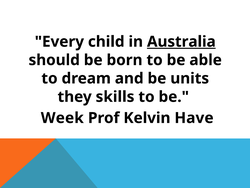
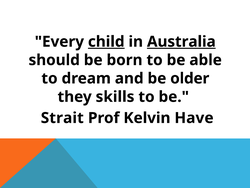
child underline: none -> present
units: units -> older
Week: Week -> Strait
